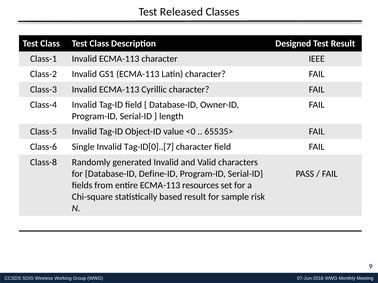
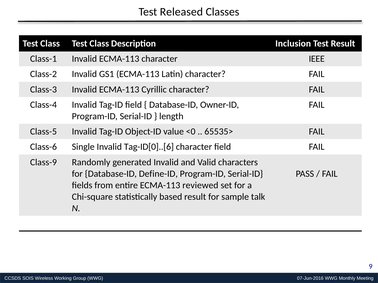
Designed: Designed -> Inclusion
Tag-ID[0]..[7: Tag-ID[0]..[7 -> Tag-ID[0]..[6
Class-8: Class-8 -> Class-9
resources: resources -> reviewed
risk: risk -> talk
